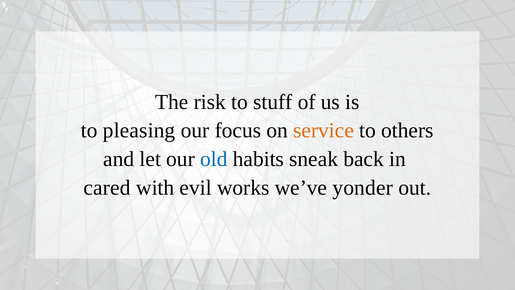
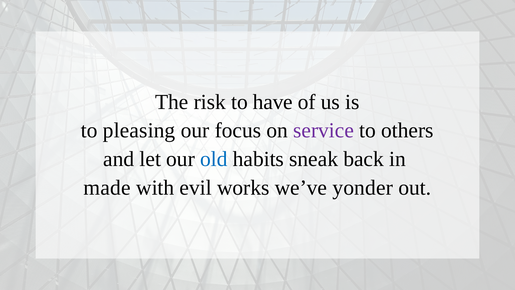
stuff: stuff -> have
service colour: orange -> purple
cared: cared -> made
